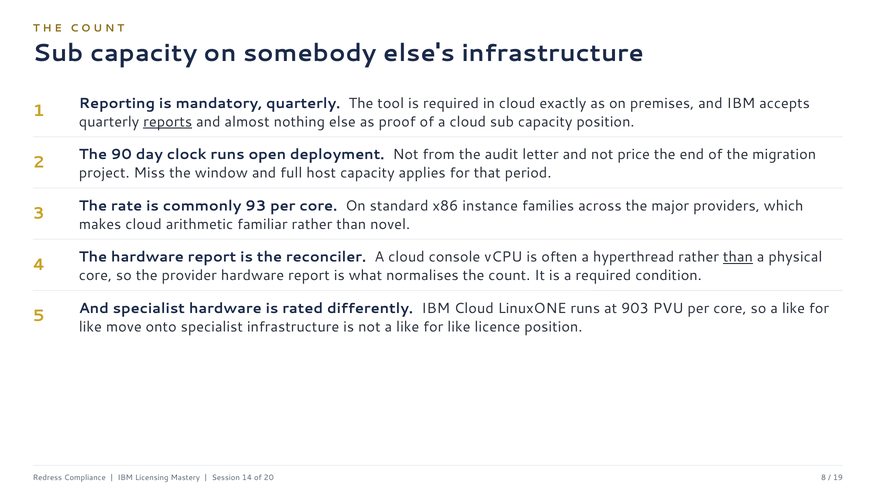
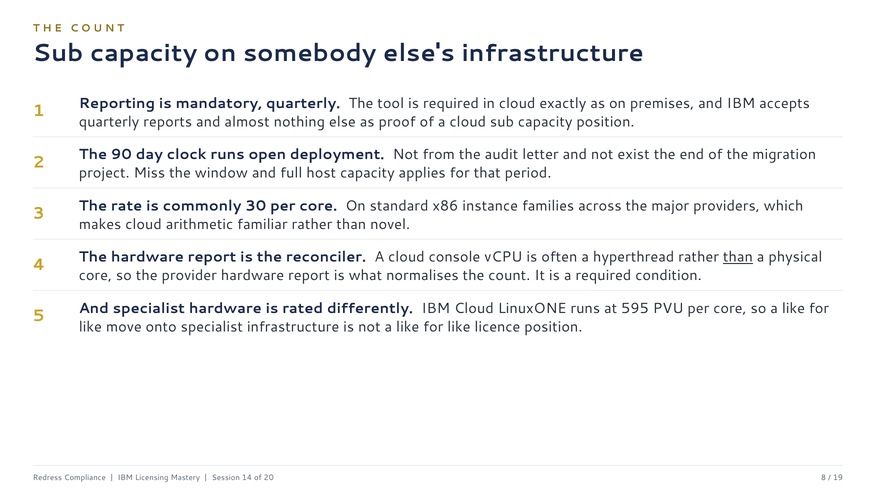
reports underline: present -> none
price: price -> exist
93: 93 -> 30
903: 903 -> 595
